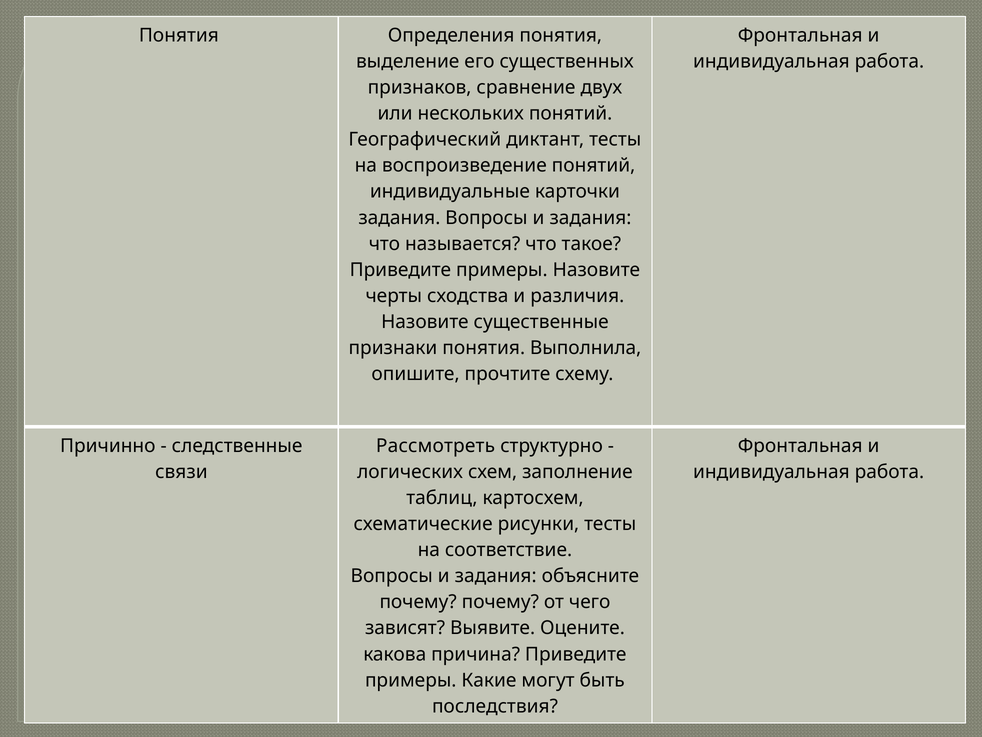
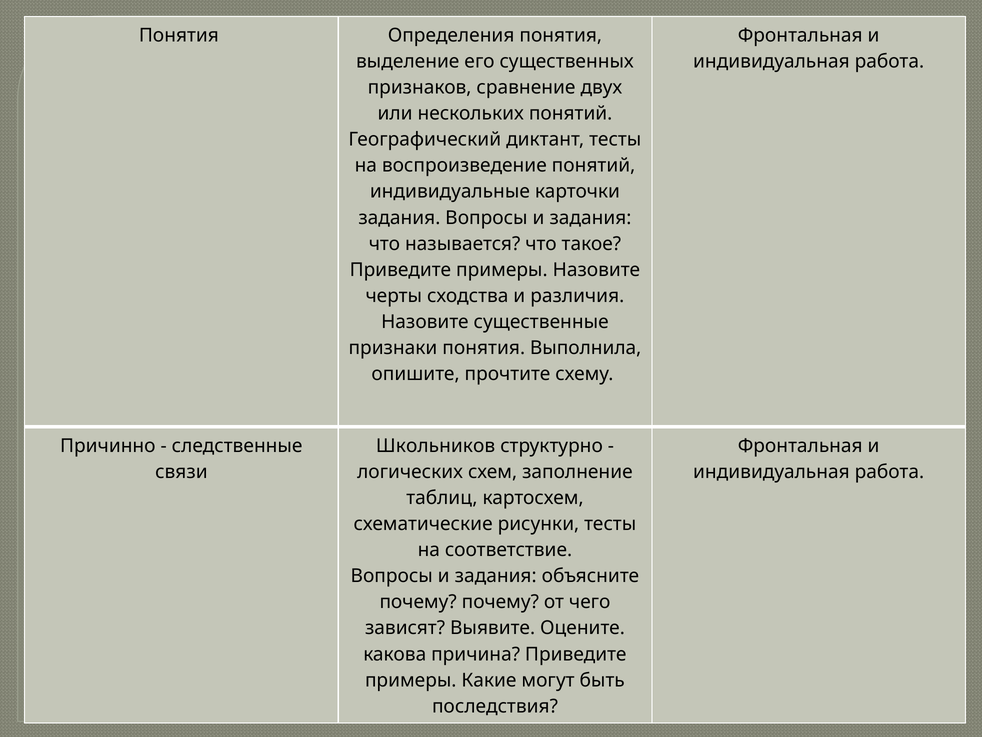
Рассмотреть: Рассмотреть -> Школьников
